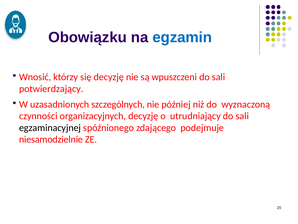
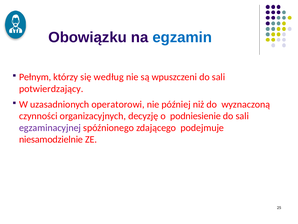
Wnosić: Wnosić -> Pełnym
się decyzję: decyzję -> według
szczególnych: szczególnych -> operatorowi
utrudniający: utrudniający -> podniesienie
egzaminacyjnej colour: black -> purple
